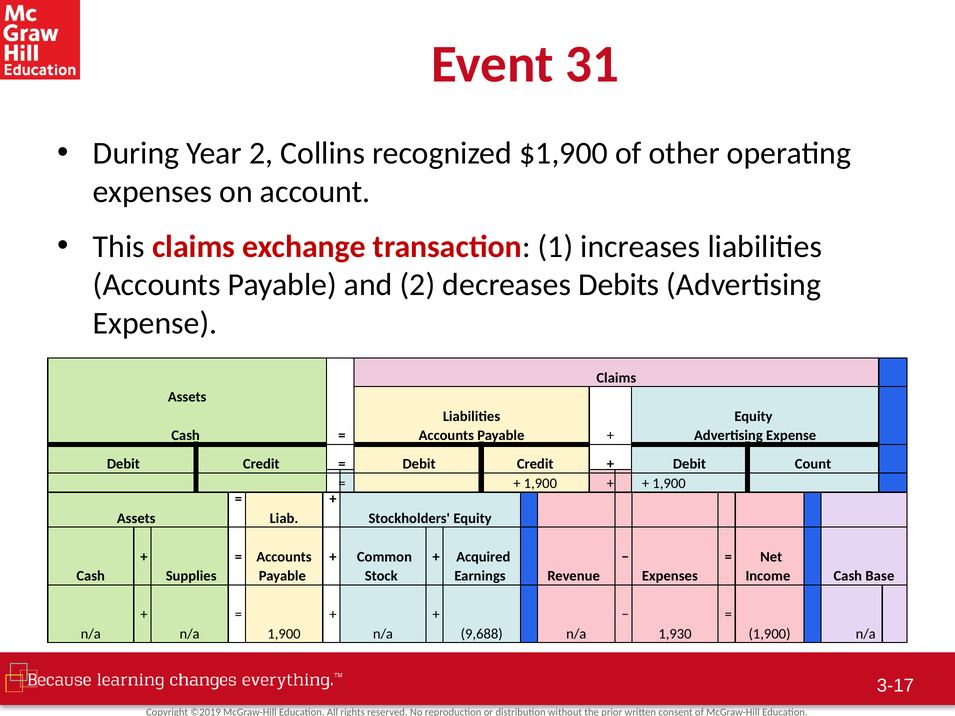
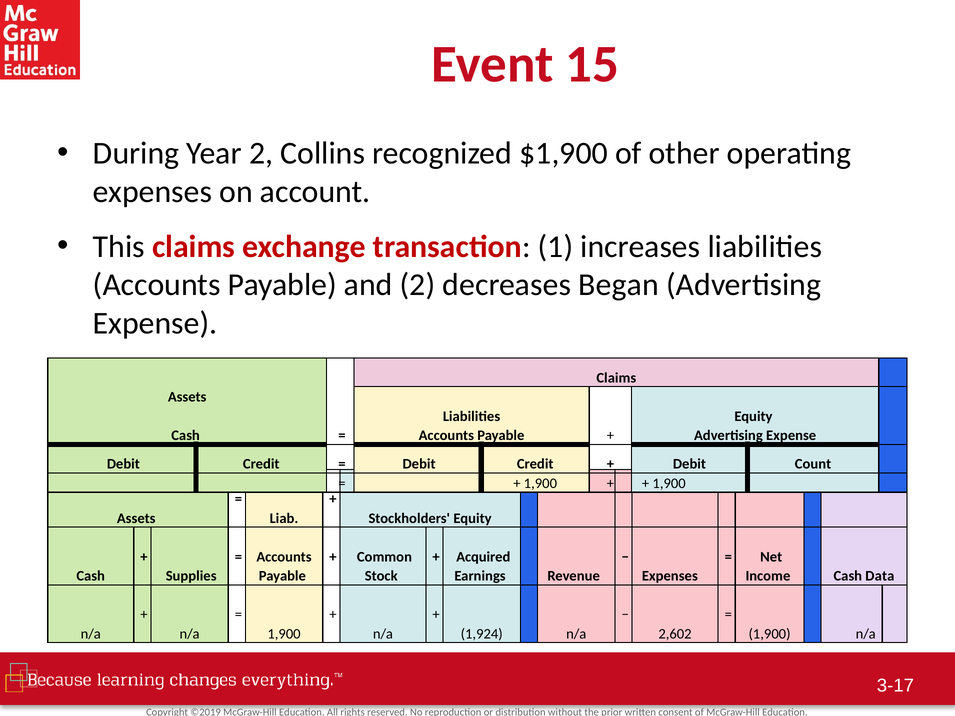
31: 31 -> 15
Debits: Debits -> Began
Base: Base -> Data
9,688: 9,688 -> 1,924
1,930: 1,930 -> 2,602
